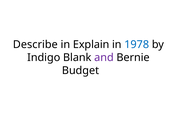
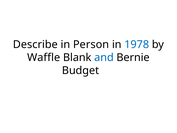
Explain: Explain -> Person
Indigo: Indigo -> Waffle
and colour: purple -> blue
